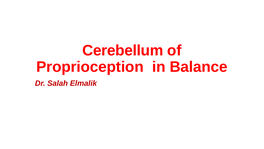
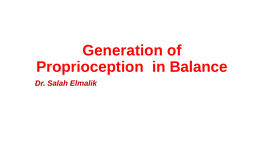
Cerebellum: Cerebellum -> Generation
